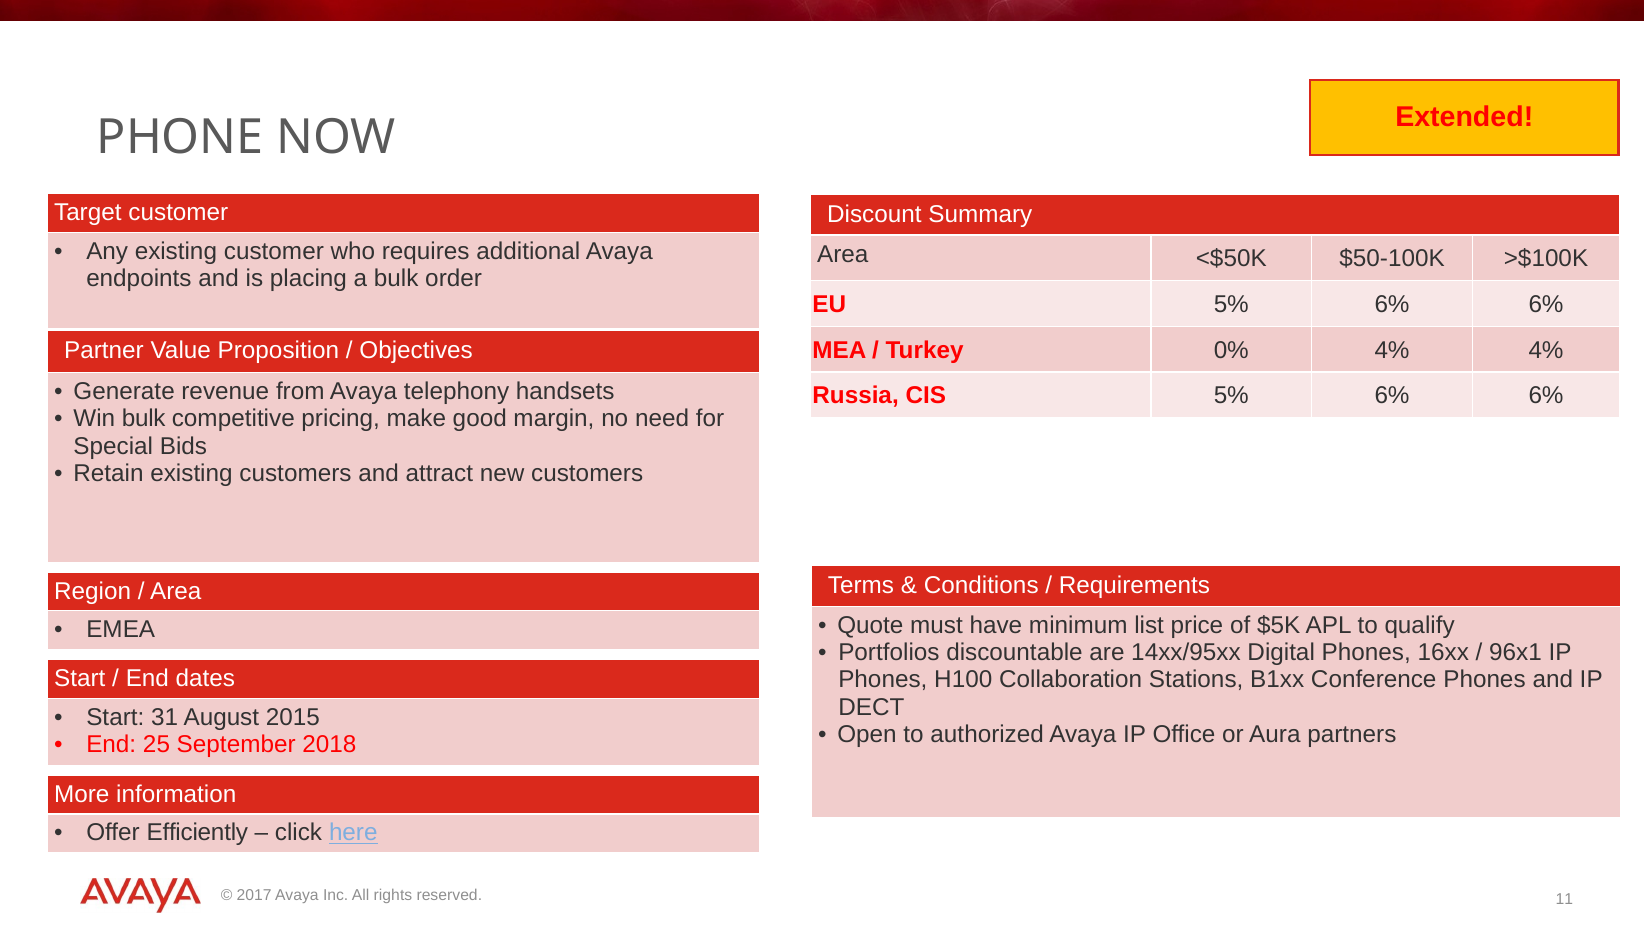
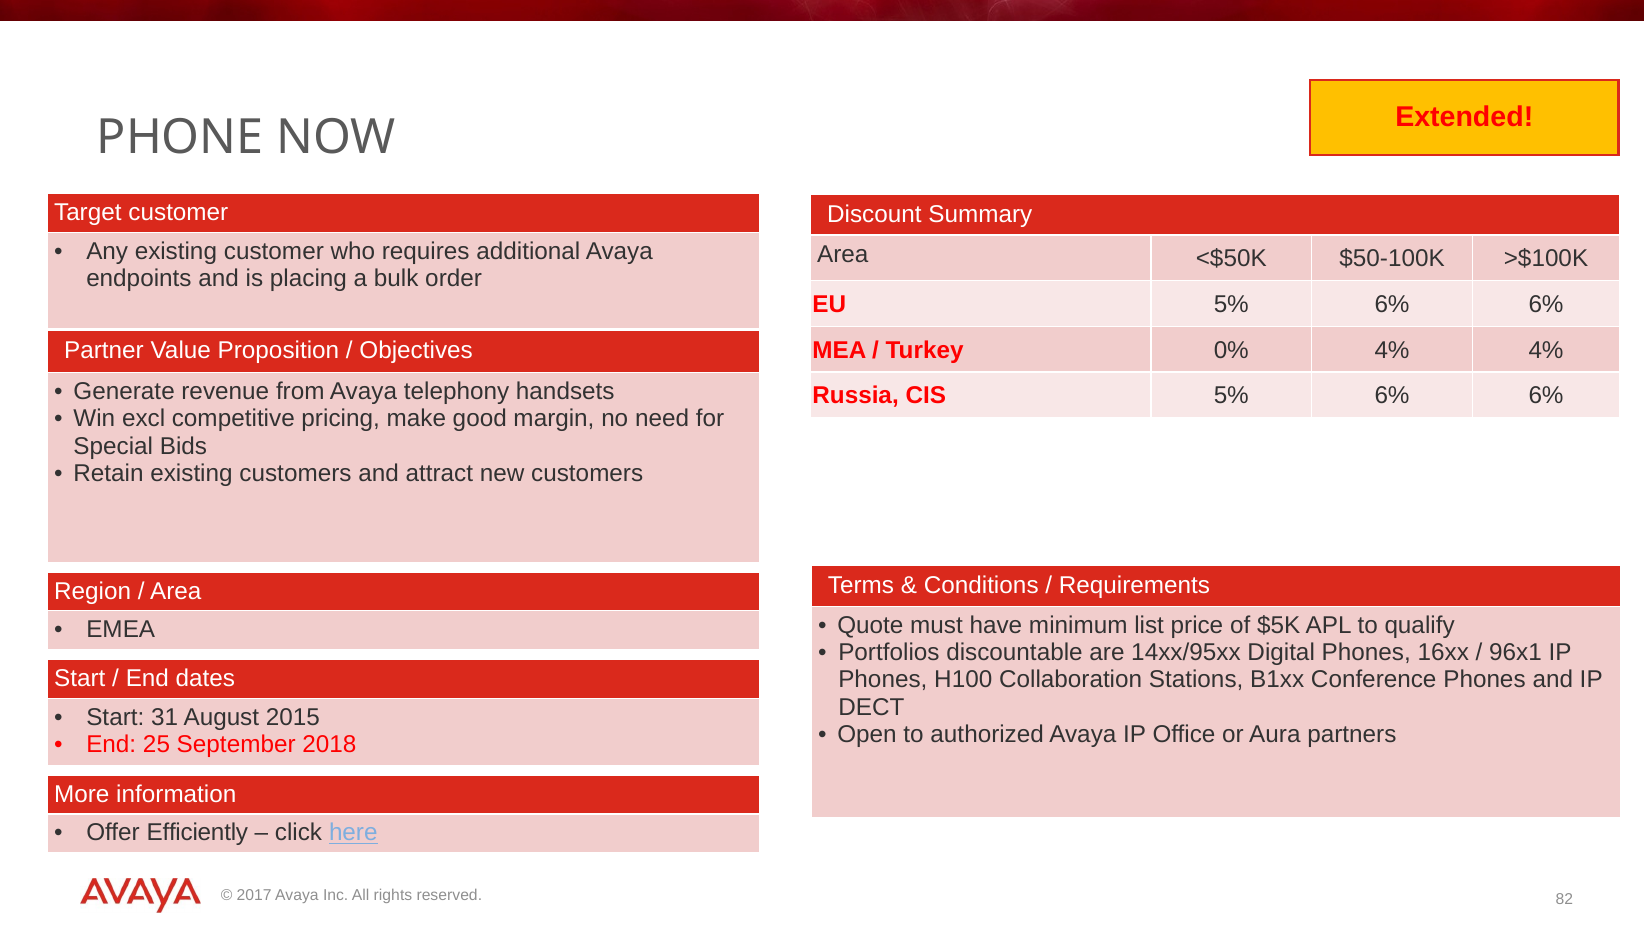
Win bulk: bulk -> excl
11: 11 -> 82
